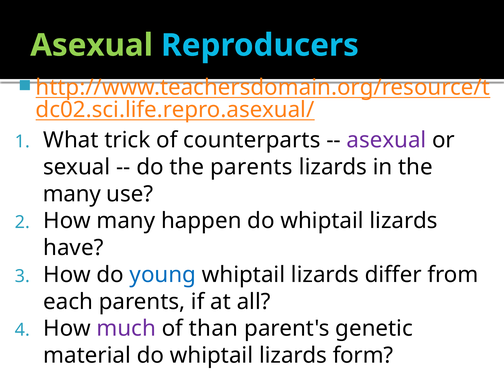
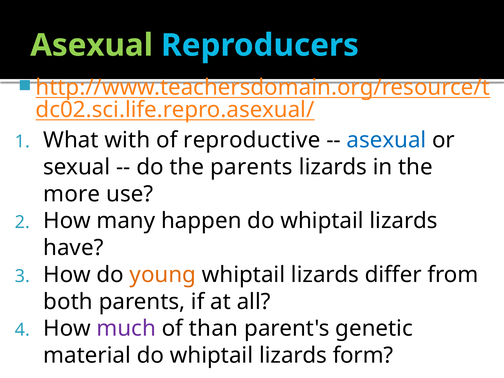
trick: trick -> with
counterparts: counterparts -> reproductive
asexual at (386, 140) colour: purple -> blue
many at (72, 194): many -> more
young colour: blue -> orange
each: each -> both
